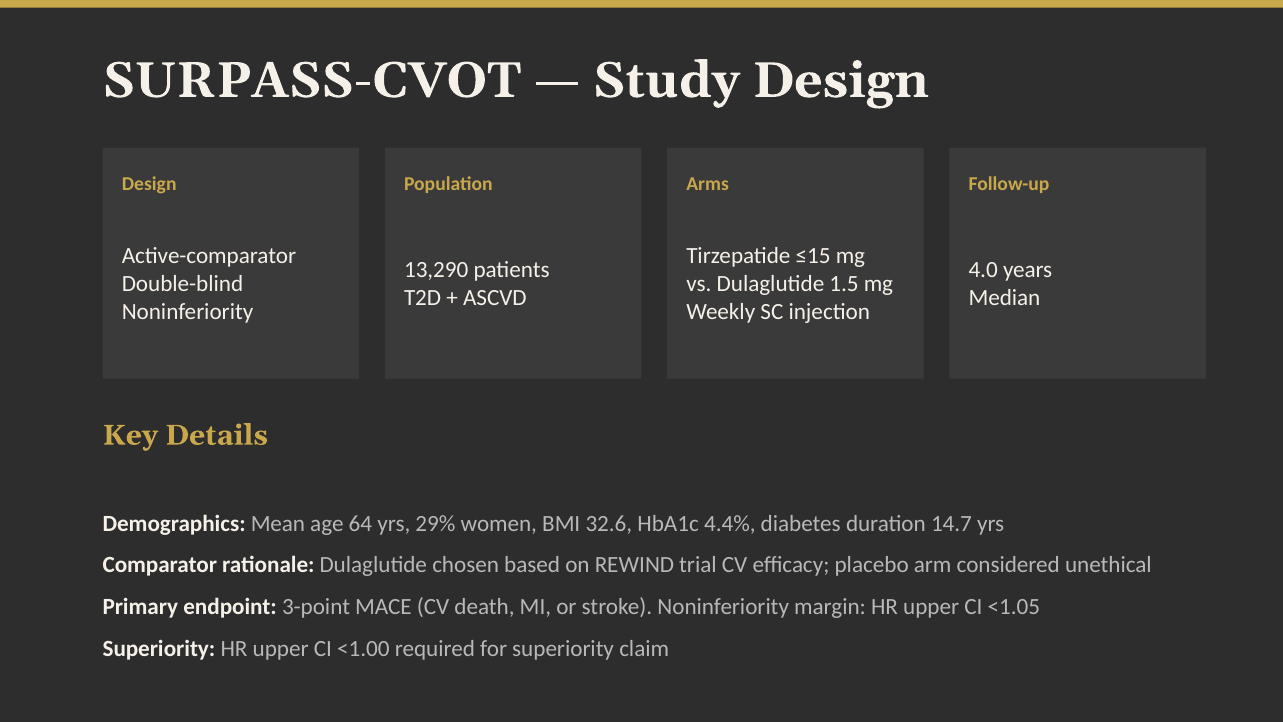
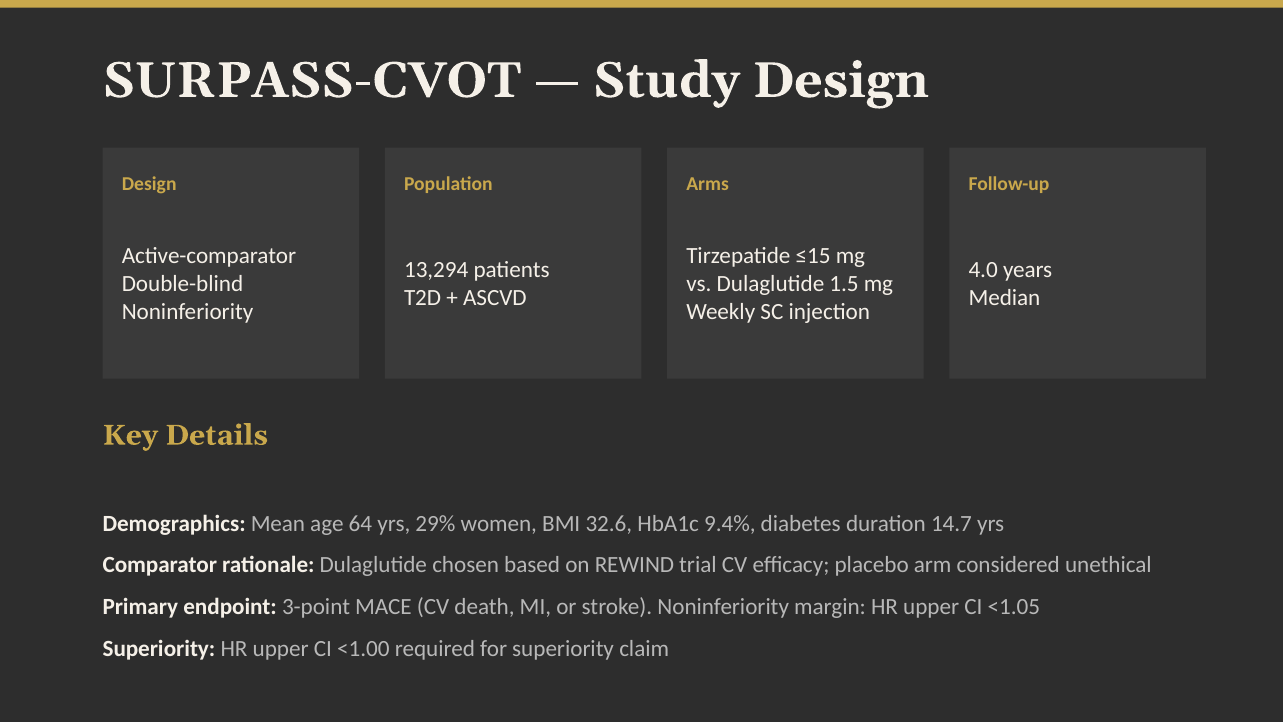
13,290: 13,290 -> 13,294
4.4%: 4.4% -> 9.4%
